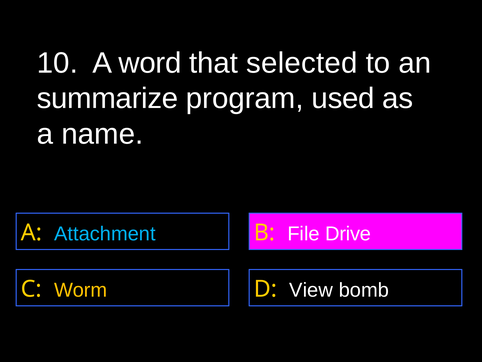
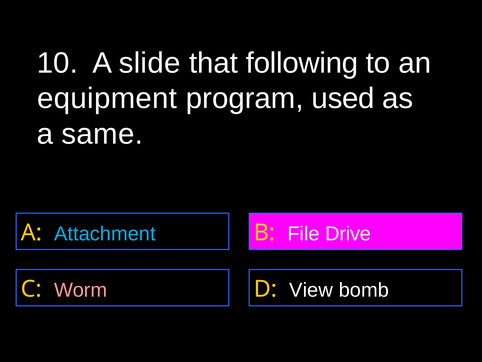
word: word -> slide
selected: selected -> following
summarize: summarize -> equipment
name: name -> same
Worm colour: yellow -> pink
